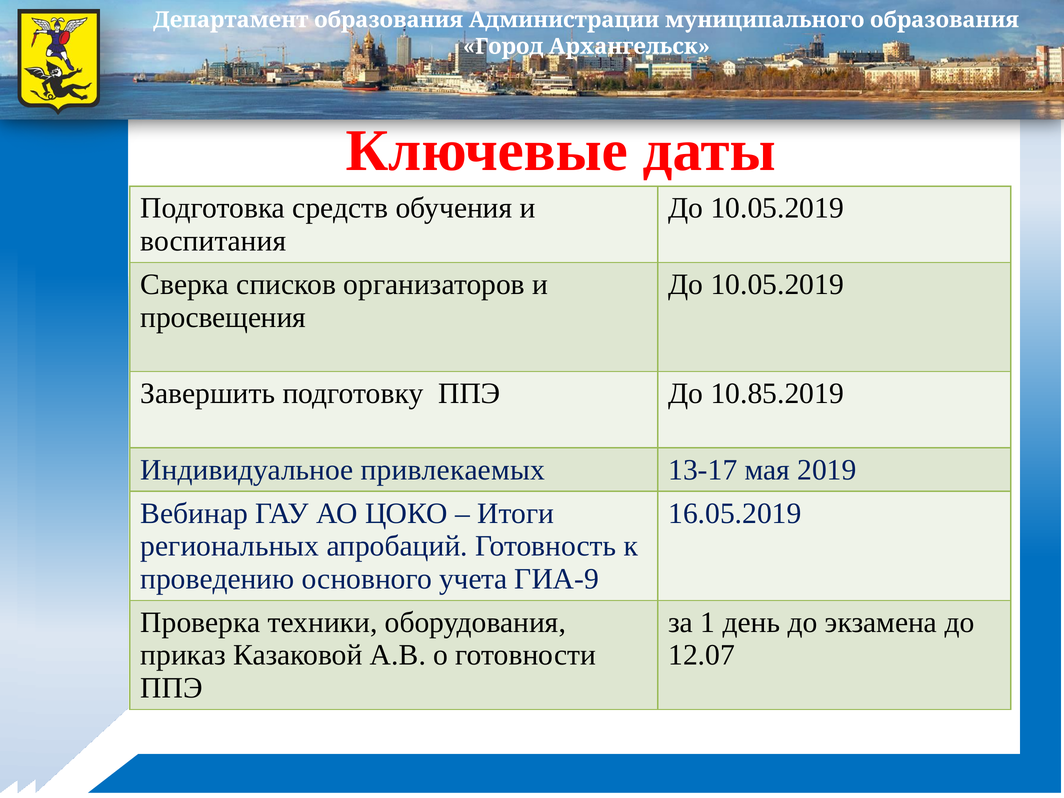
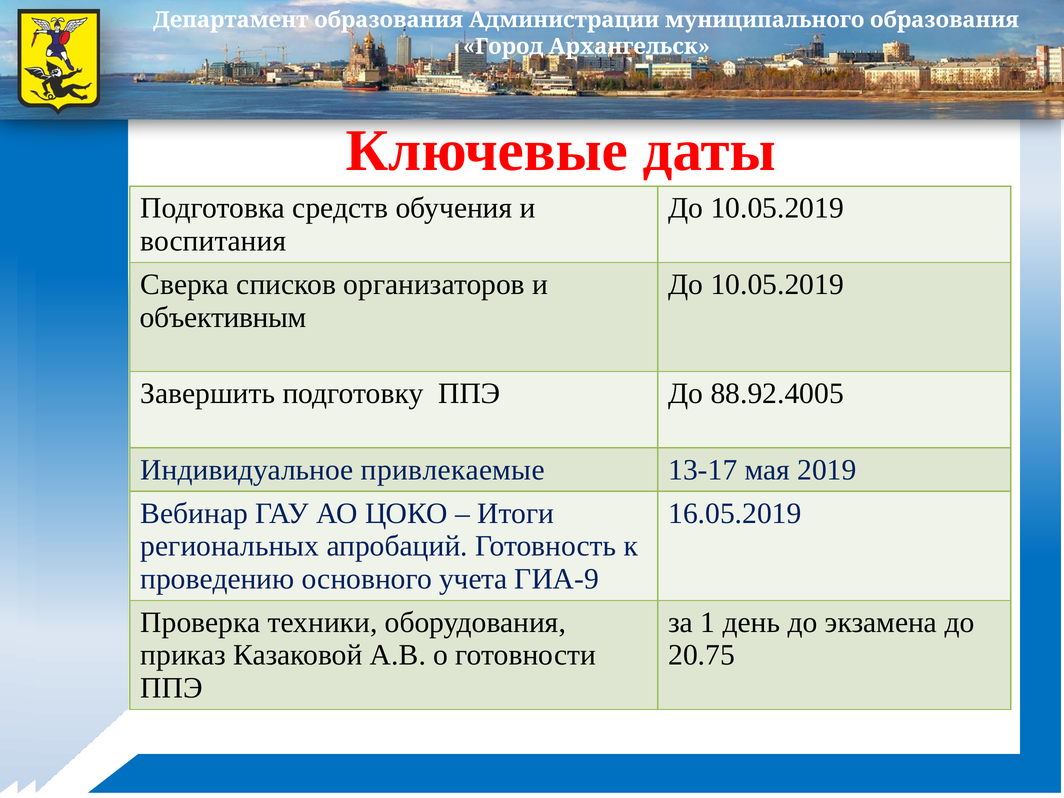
просвещения: просвещения -> объективным
10.85.2019: 10.85.2019 -> 88.92.4005
привлекаемых: привлекаемых -> привлекаемые
12.07: 12.07 -> 20.75
